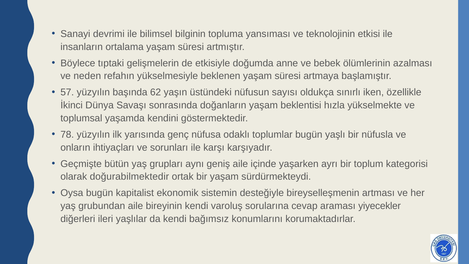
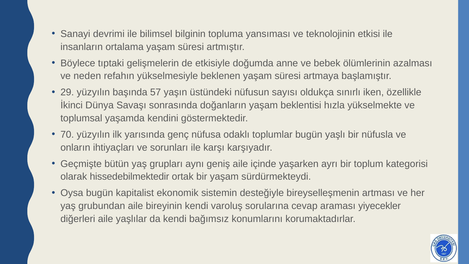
57: 57 -> 29
62: 62 -> 57
78: 78 -> 70
doğurabilmektedir: doğurabilmektedir -> hissedebilmektedir
diğerleri ileri: ileri -> aile
